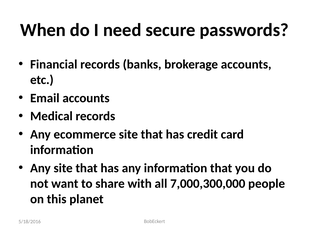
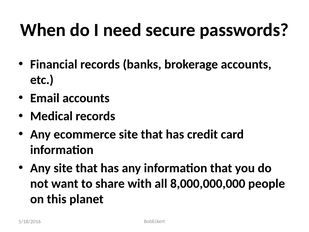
7,000,300,000: 7,000,300,000 -> 8,000,000,000
